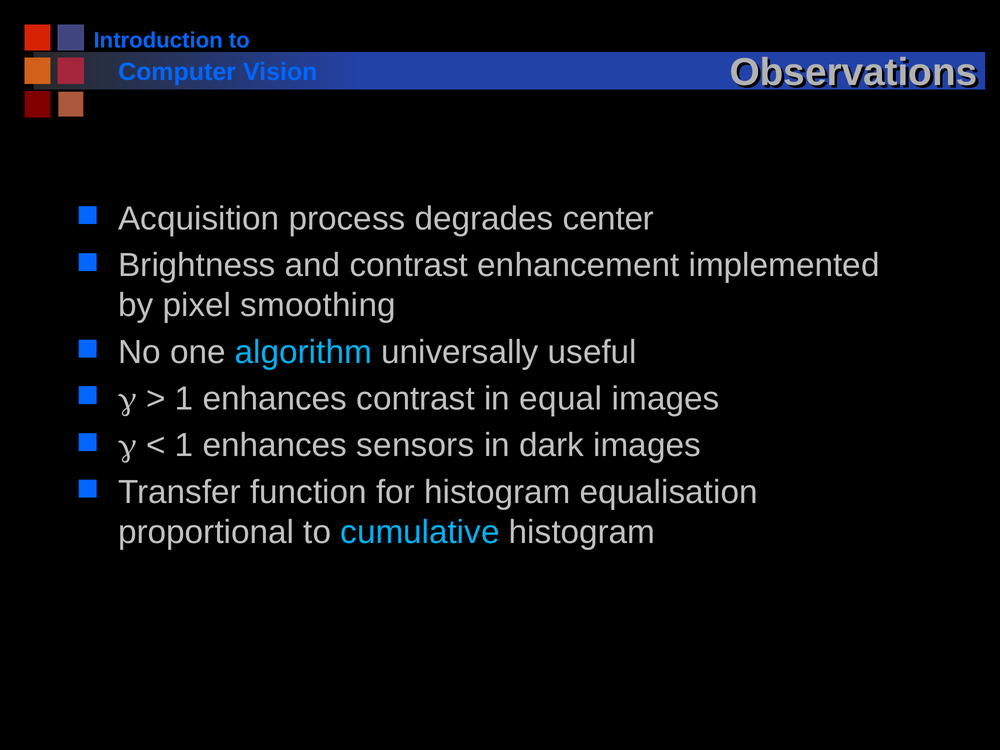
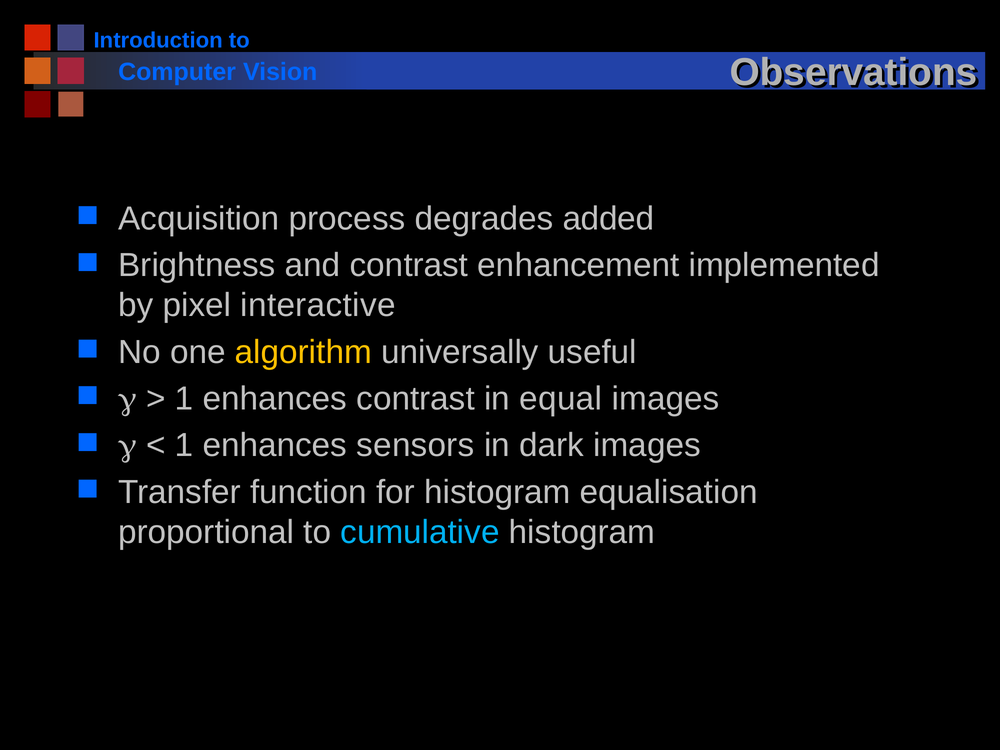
center: center -> added
smoothing: smoothing -> interactive
algorithm colour: light blue -> yellow
